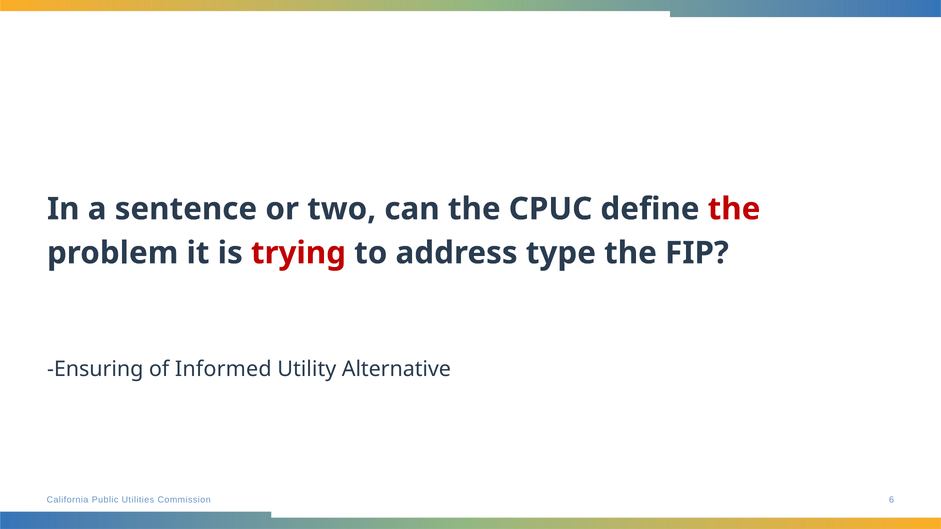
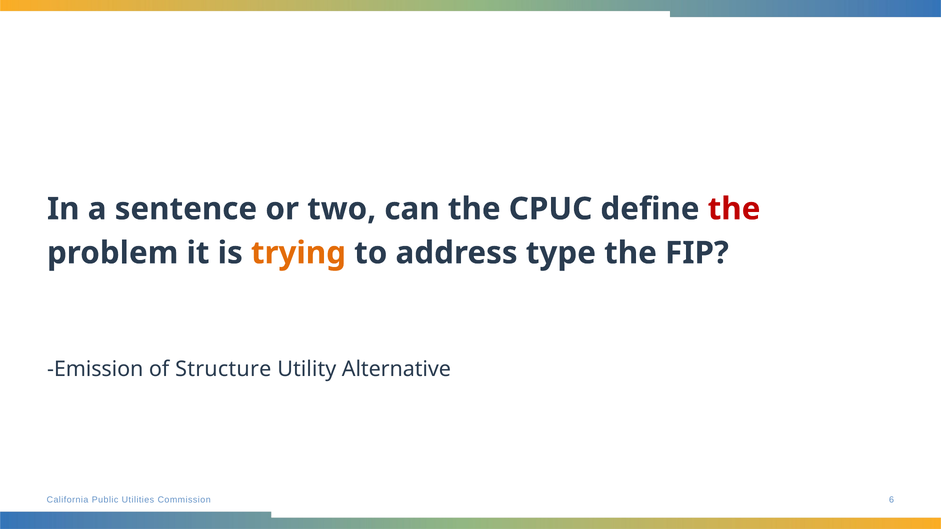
trying colour: red -> orange
Ensuring: Ensuring -> Emission
Informed: Informed -> Structure
